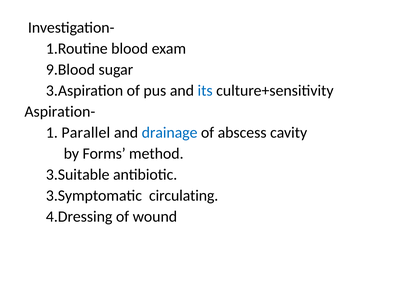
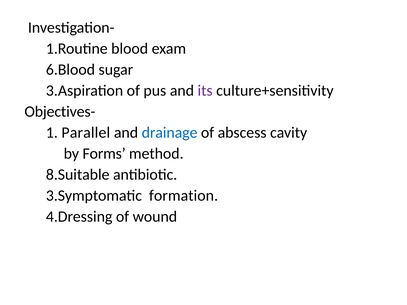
9.Blood: 9.Blood -> 6.Blood
its colour: blue -> purple
Aspiration-: Aspiration- -> Objectives-
3.Suitable: 3.Suitable -> 8.Suitable
circulating: circulating -> formation
